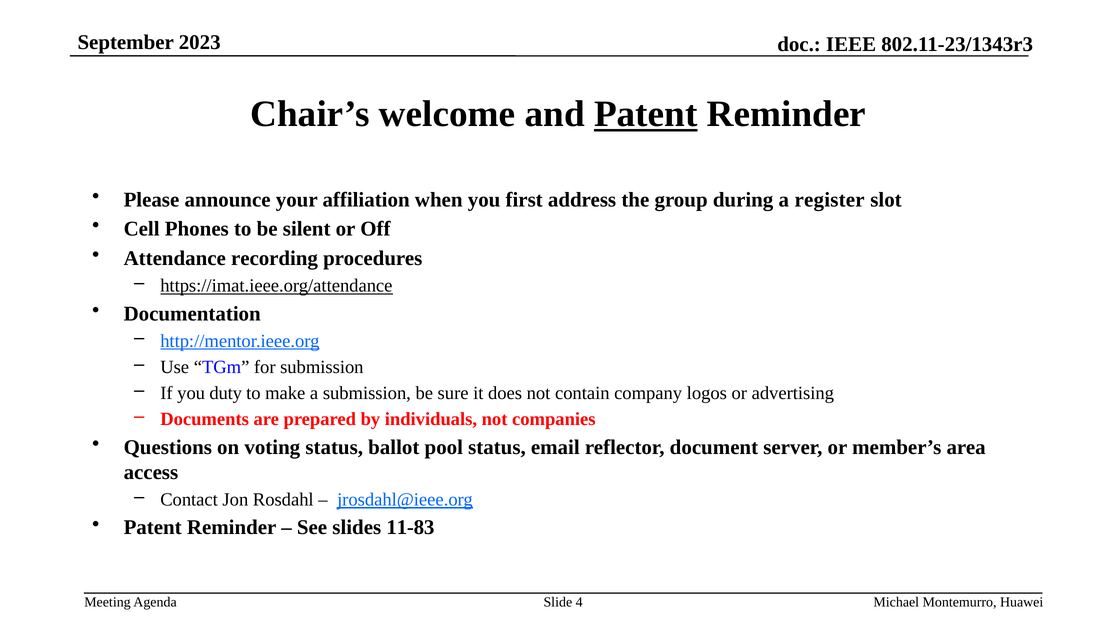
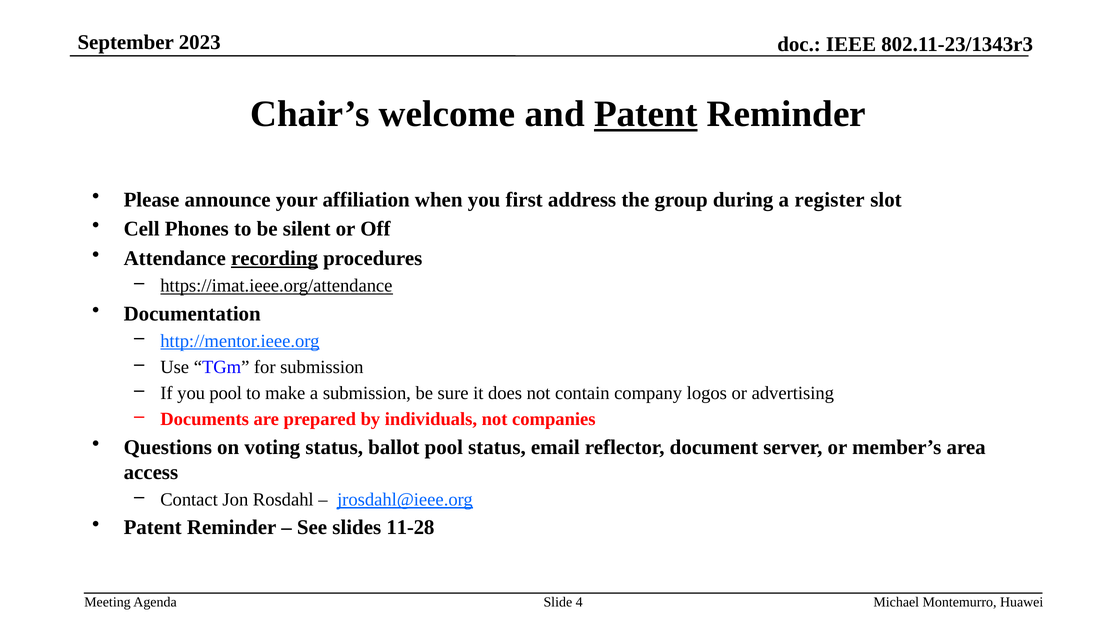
recording underline: none -> present
you duty: duty -> pool
11-83: 11-83 -> 11-28
